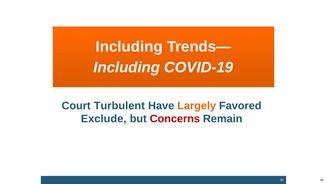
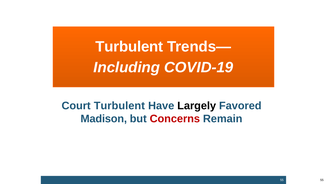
Including at (129, 47): Including -> Turbulent
Largely colour: orange -> black
Exclude: Exclude -> Madison
